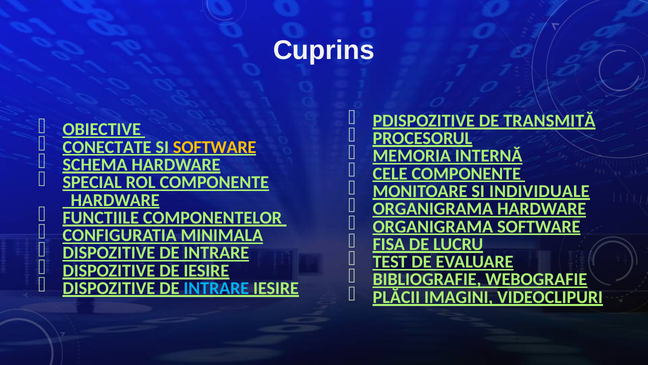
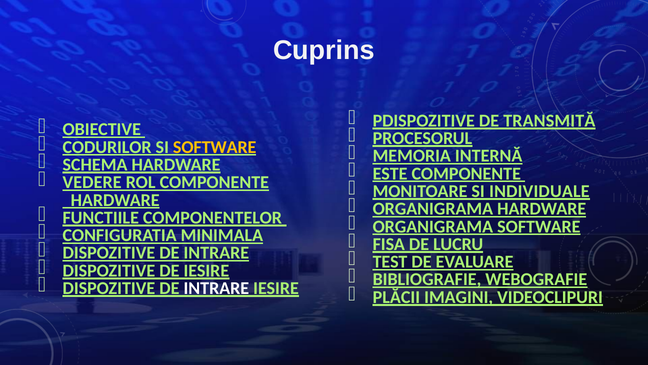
CONECTATE: CONECTATE -> CODURILOR
CELE: CELE -> ESTE
SPECIAL: SPECIAL -> VEDERE
INTRARE at (216, 288) colour: light blue -> white
